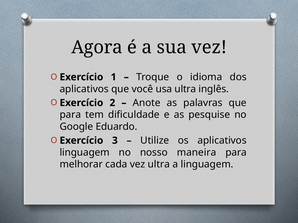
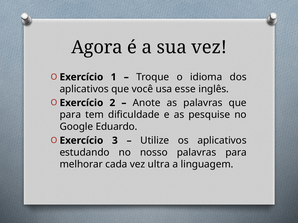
usa ultra: ultra -> esse
linguagem at (85, 153): linguagem -> estudando
nosso maneira: maneira -> palavras
